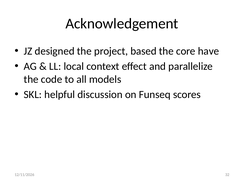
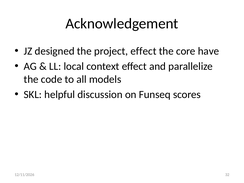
project based: based -> effect
